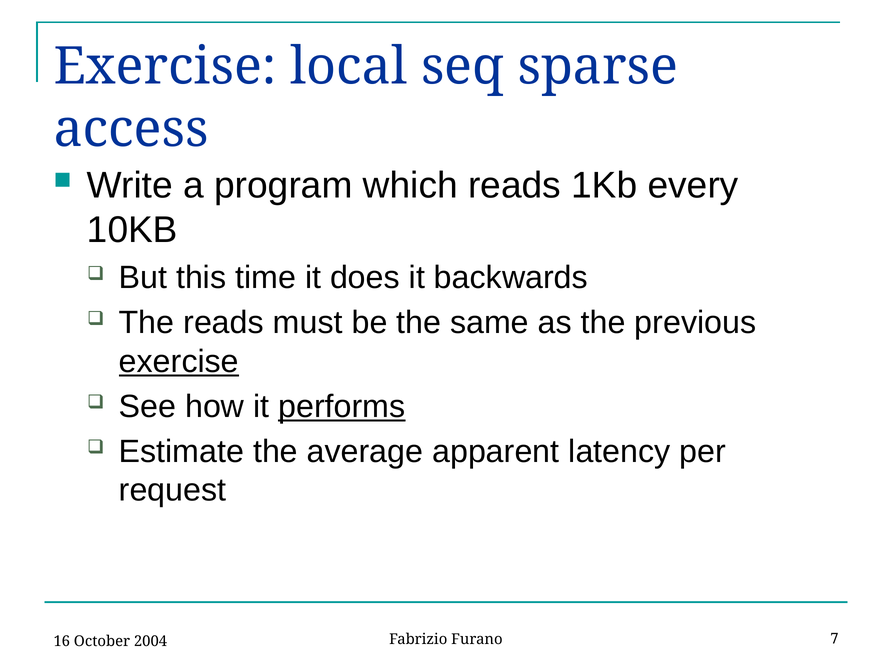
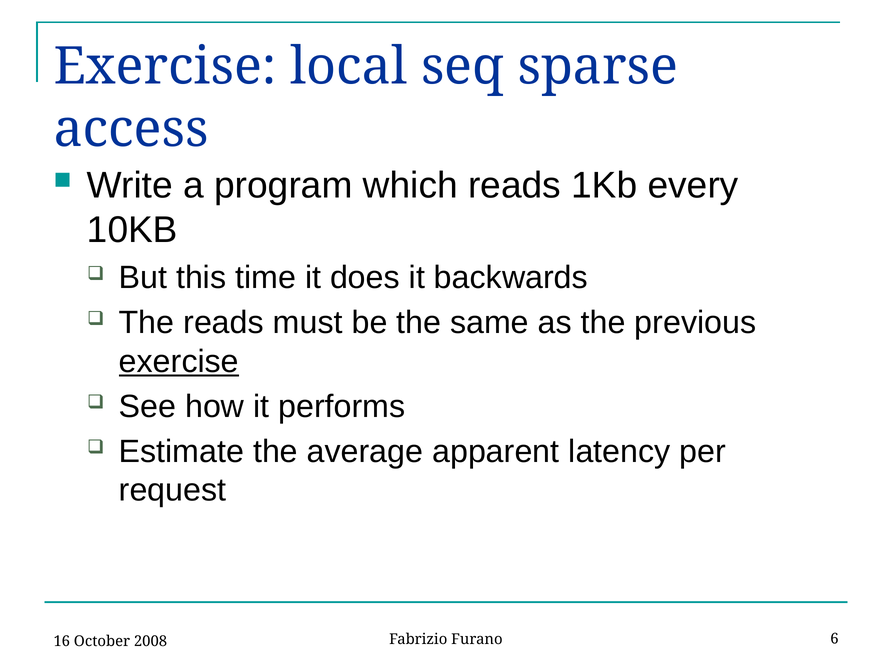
performs underline: present -> none
7: 7 -> 6
2004: 2004 -> 2008
